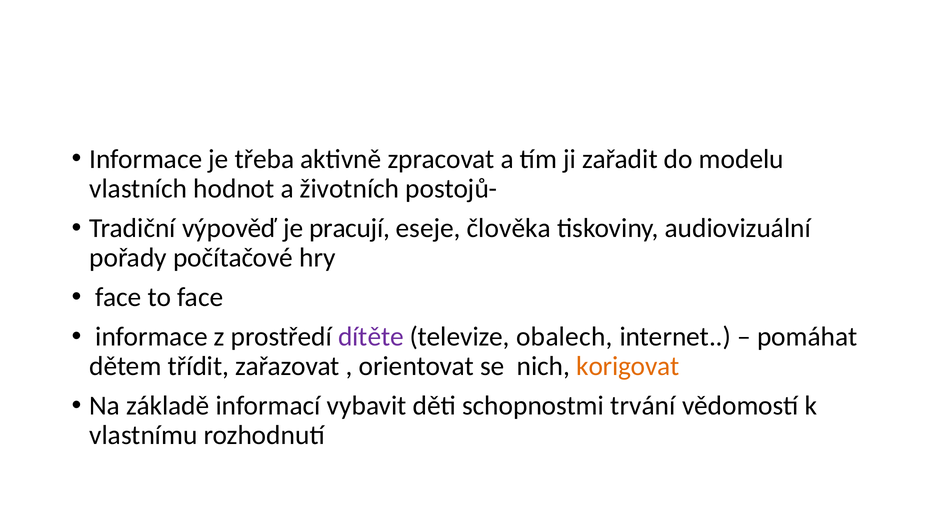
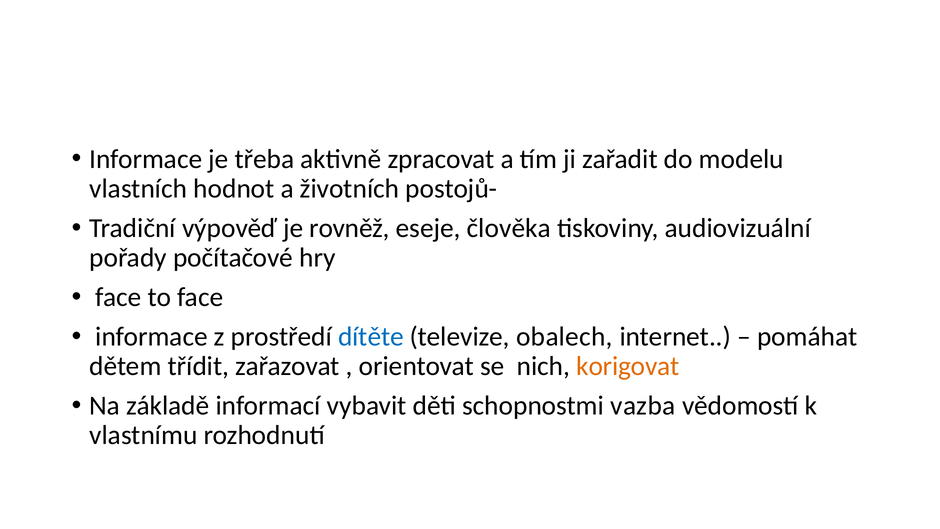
pracují: pracují -> rovněž
dítěte colour: purple -> blue
trvání: trvání -> vazba
